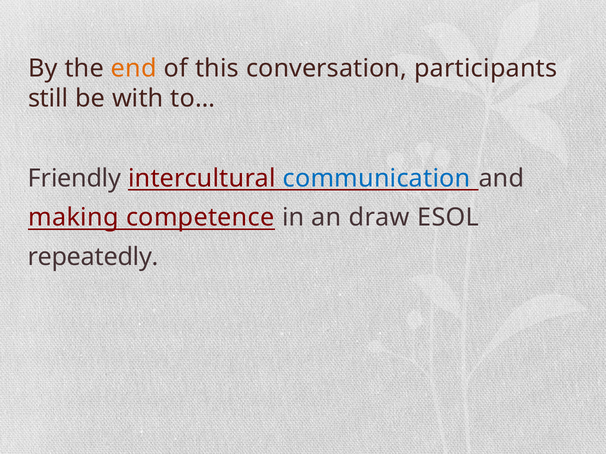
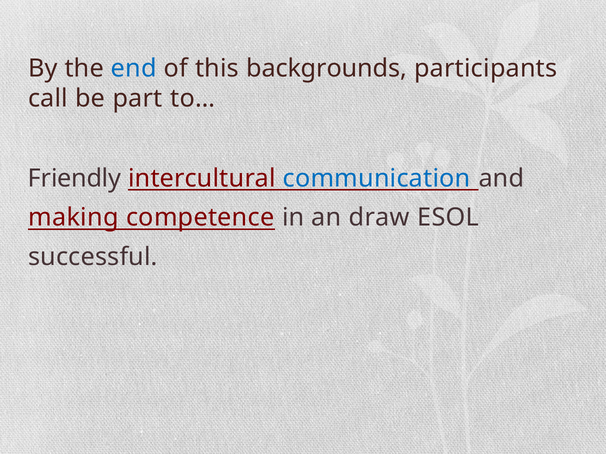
end colour: orange -> blue
conversation: conversation -> backgrounds
still: still -> call
with: with -> part
repeatedly: repeatedly -> successful
